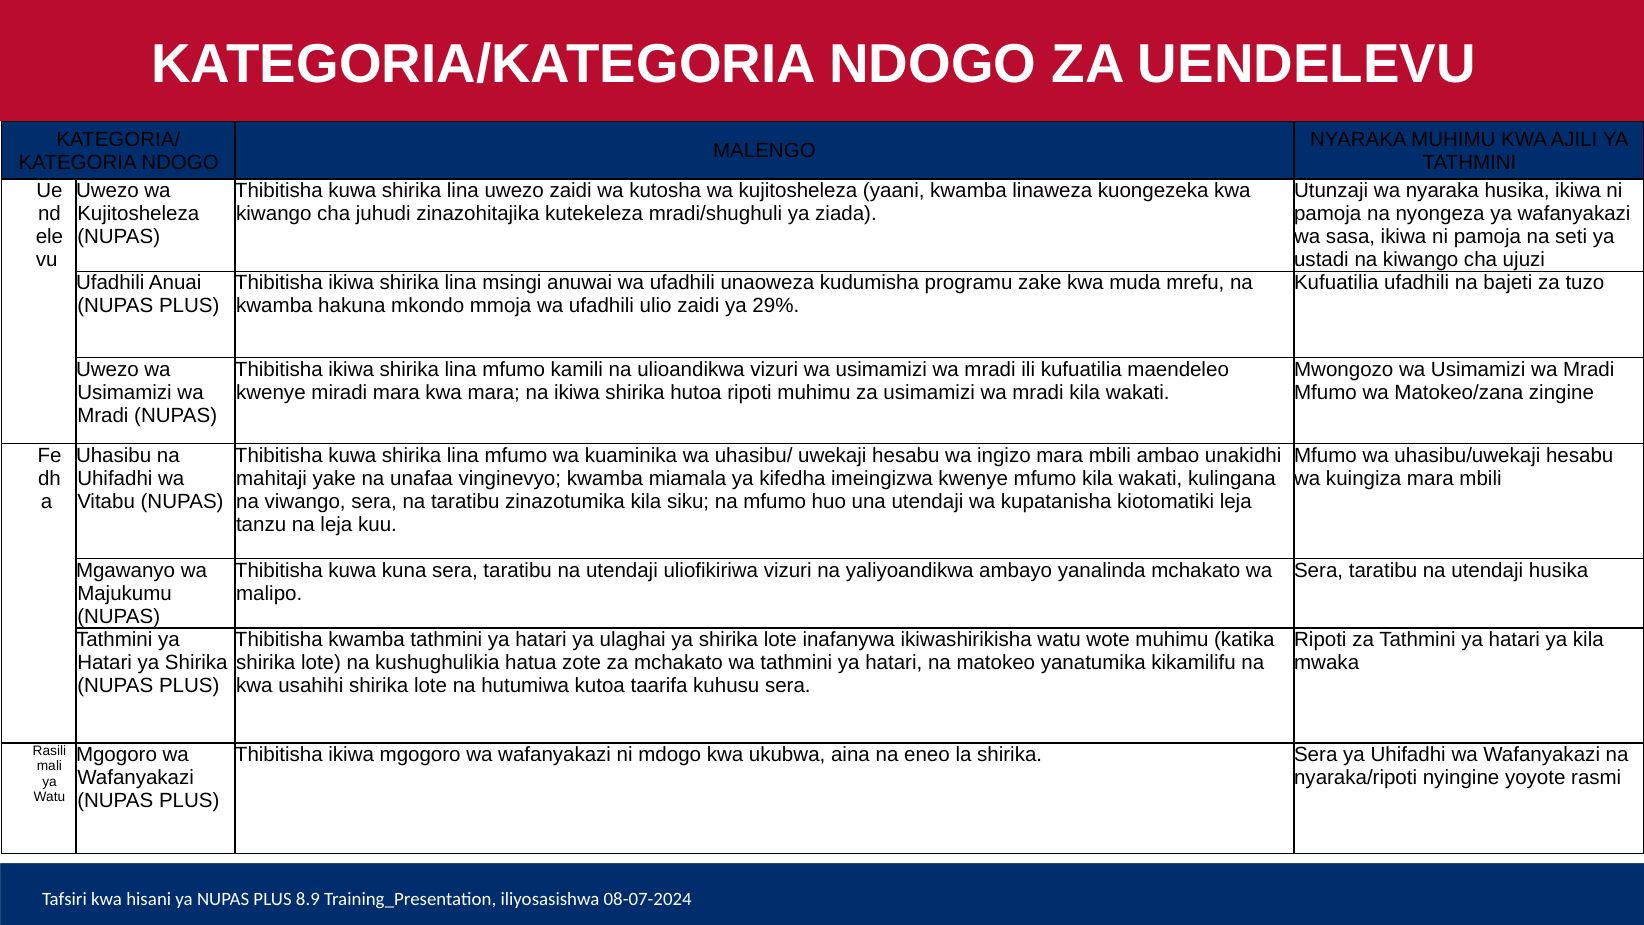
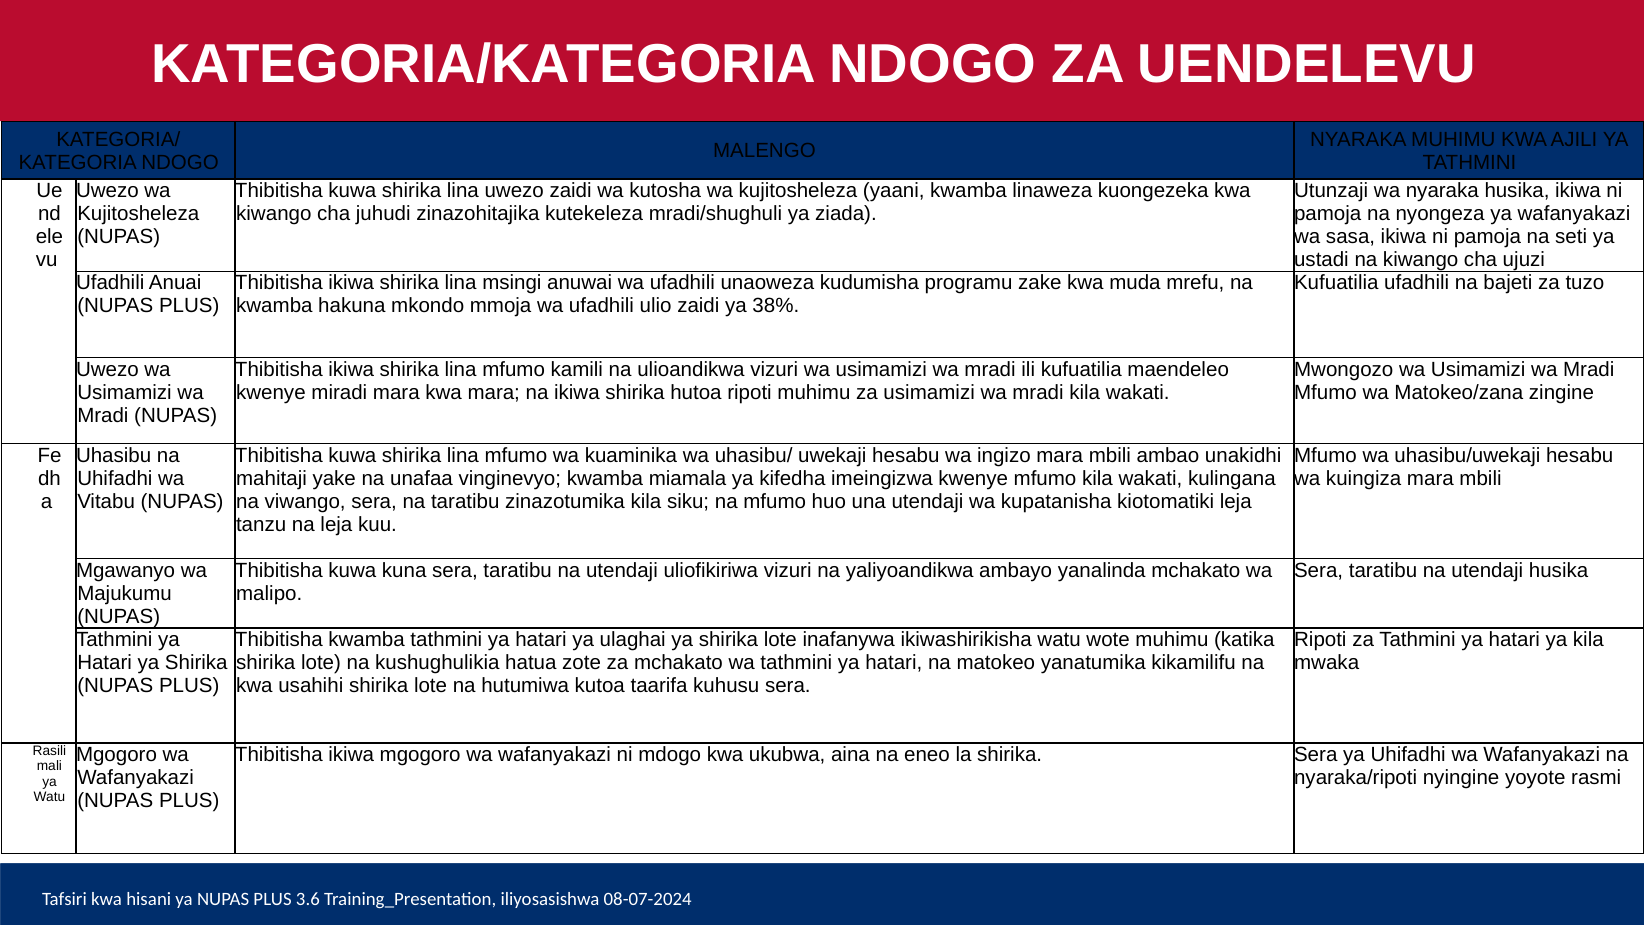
29%: 29% -> 38%
8.9: 8.9 -> 3.6
